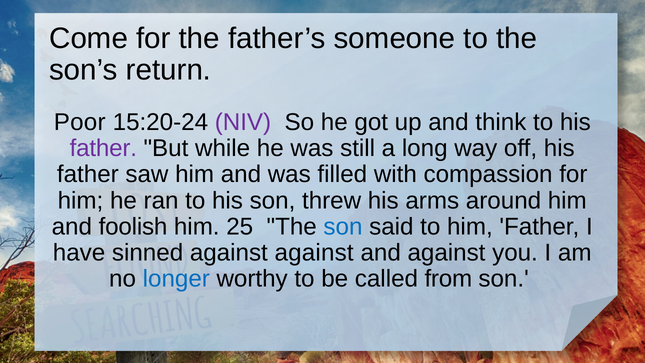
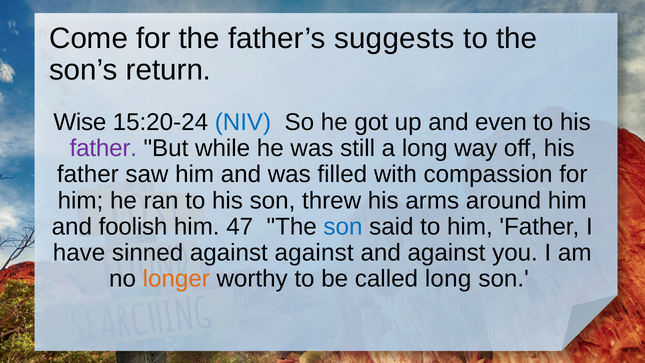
someone: someone -> suggests
Poor: Poor -> Wise
NIV colour: purple -> blue
think: think -> even
25: 25 -> 47
longer colour: blue -> orange
called from: from -> long
